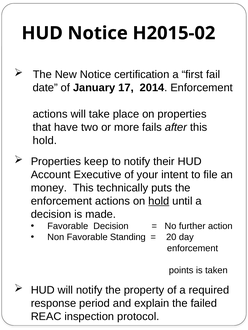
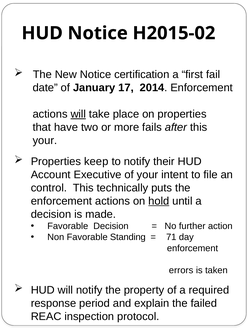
will at (78, 114) underline: none -> present
hold at (45, 141): hold -> your
money: money -> control
20: 20 -> 71
points: points -> errors
